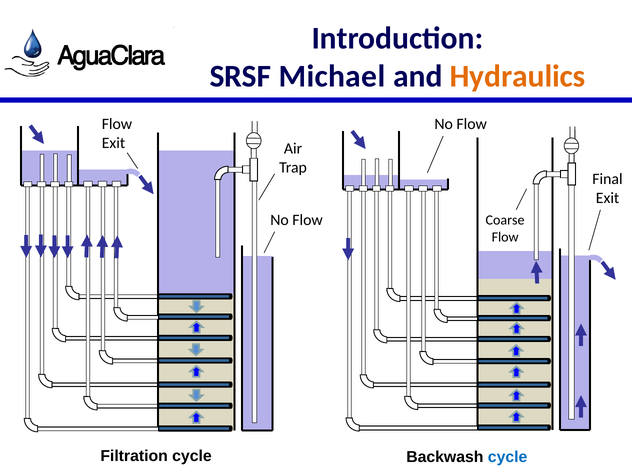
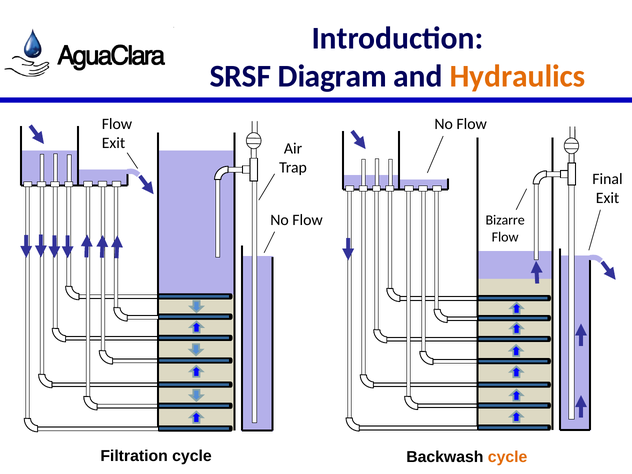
Michael: Michael -> Diagram
Coarse: Coarse -> Bizarre
cycle at (508, 457) colour: blue -> orange
